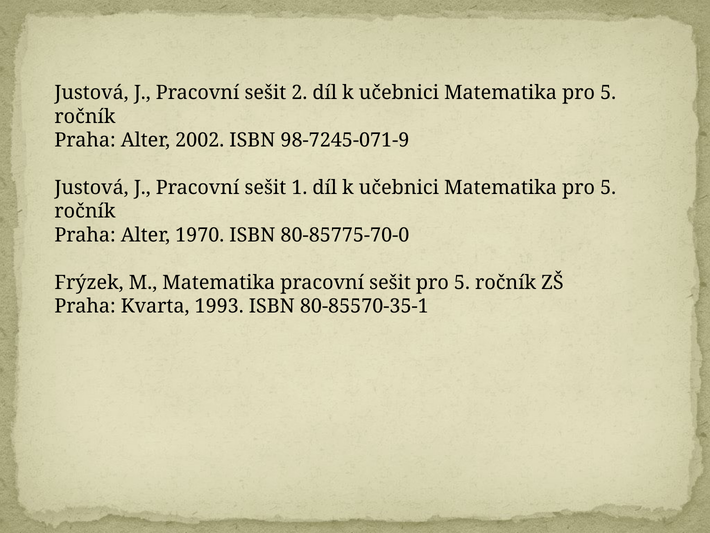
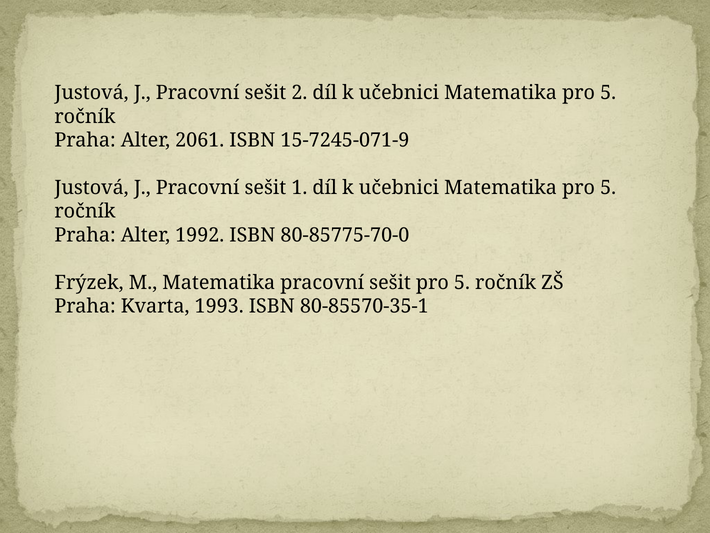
2002: 2002 -> 2061
98-7245-071-9: 98-7245-071-9 -> 15-7245-071-9
1970: 1970 -> 1992
